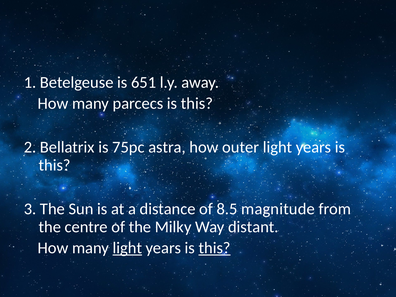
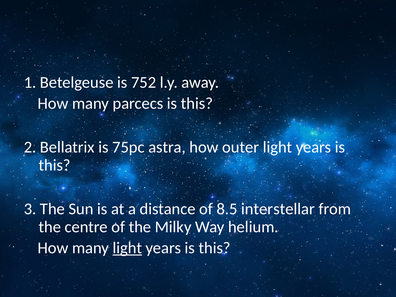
651: 651 -> 752
magnitude: magnitude -> interstellar
distant: distant -> helium
this at (215, 248) underline: present -> none
